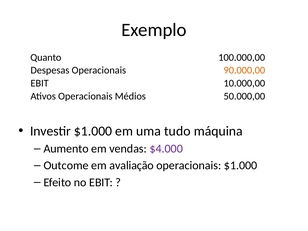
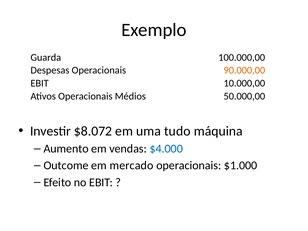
Quanto: Quanto -> Guarda
Investir $1.000: $1.000 -> $8.072
$4.000 colour: purple -> blue
avaliação: avaliação -> mercado
